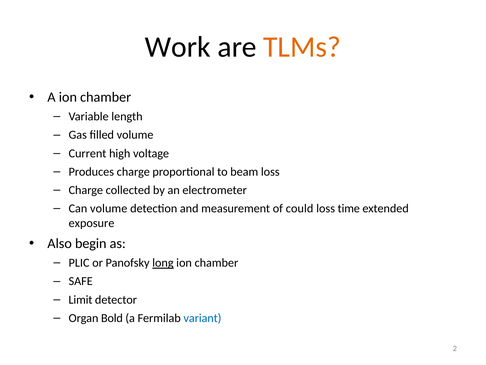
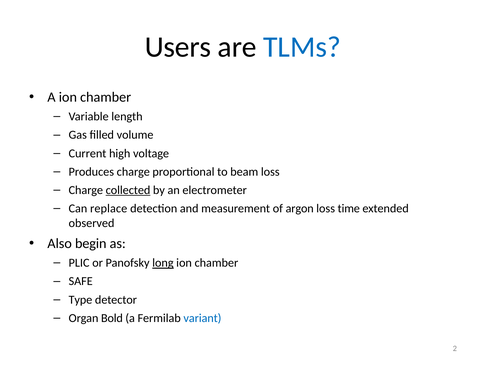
Work: Work -> Users
TLMs colour: orange -> blue
collected underline: none -> present
Can volume: volume -> replace
could: could -> argon
exposure: exposure -> observed
Limit: Limit -> Type
